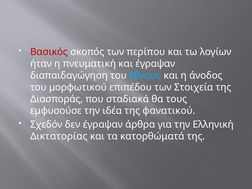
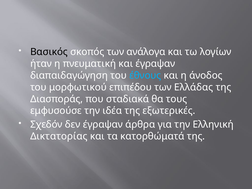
Βασικός colour: red -> black
περίπου: περίπου -> ανάλογα
Στοιχεία: Στοιχεία -> Ελλάδας
φανατικού: φανατικού -> εξωτερικές
